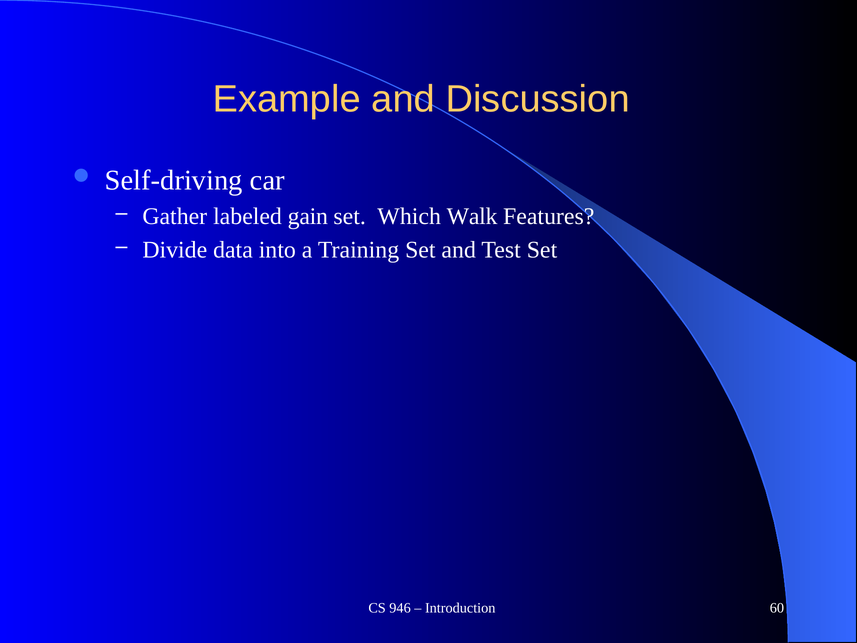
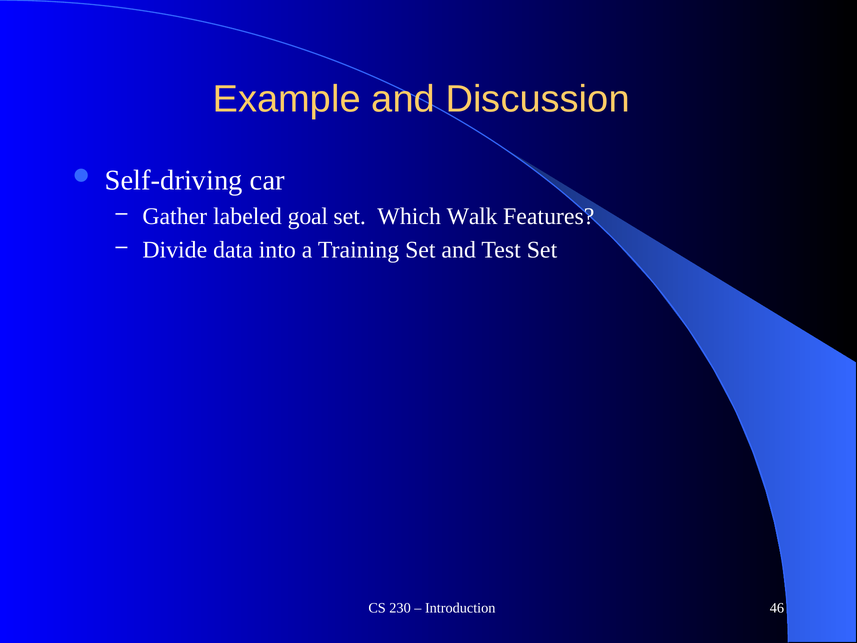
gain: gain -> goal
946: 946 -> 230
60: 60 -> 46
